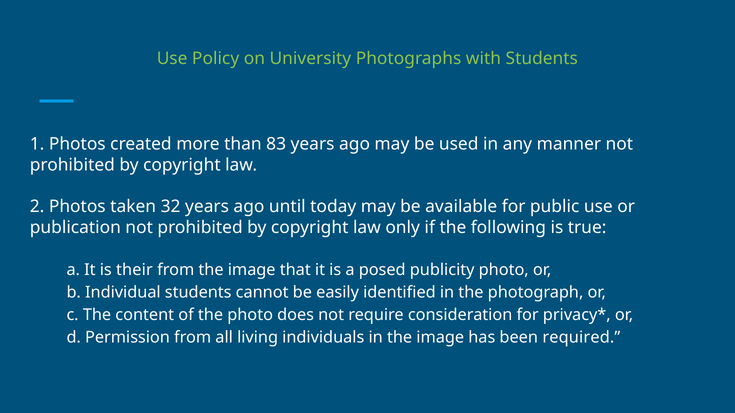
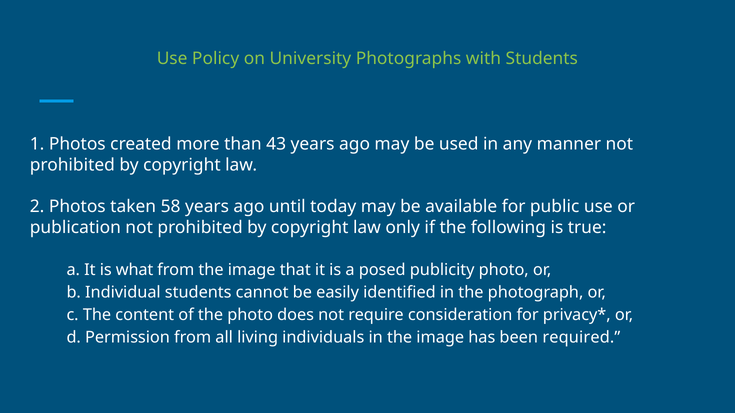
83: 83 -> 43
32: 32 -> 58
their: their -> what
